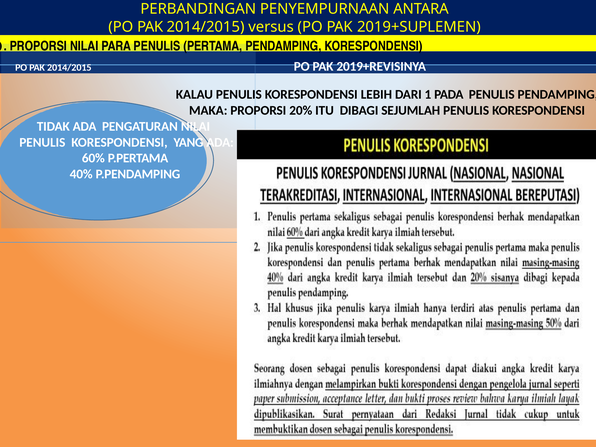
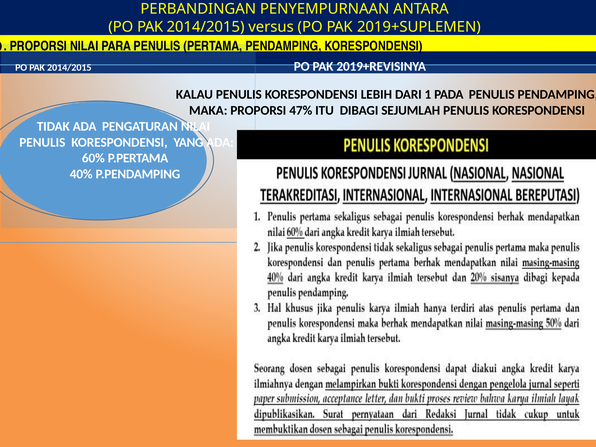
20%: 20% -> 47%
